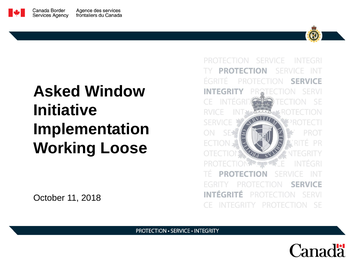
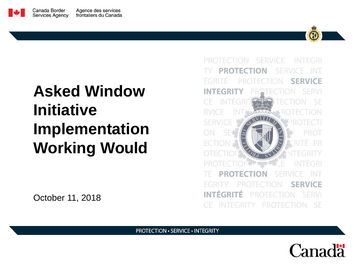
Loose: Loose -> Would
